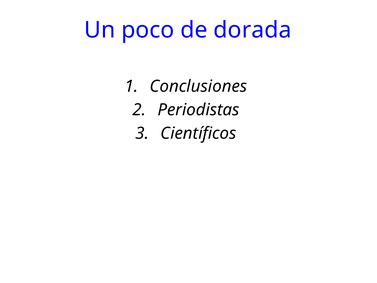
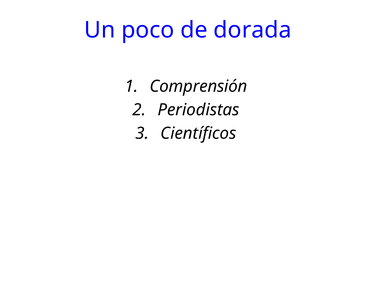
Conclusiones: Conclusiones -> Comprensión
